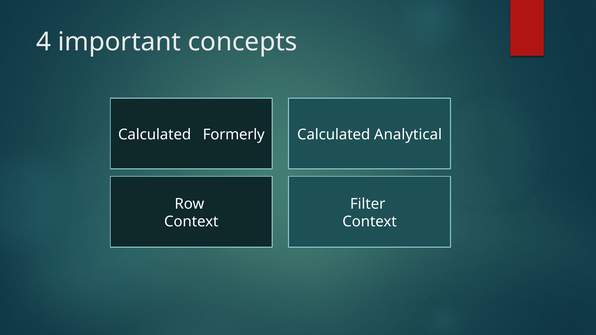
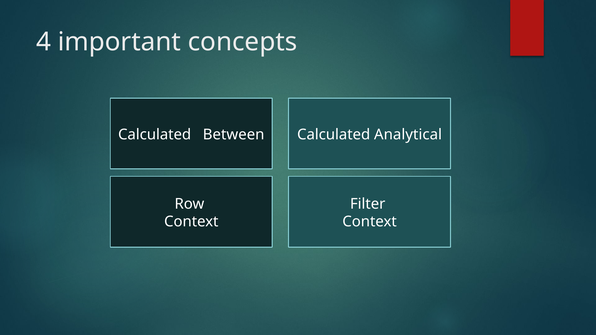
Formerly: Formerly -> Between
